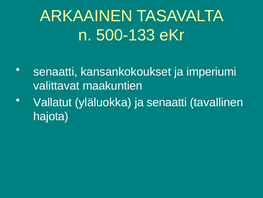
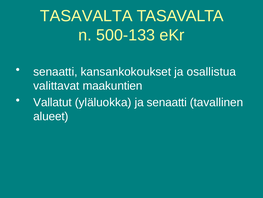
ARKAAINEN at (86, 16): ARKAAINEN -> TASAVALTA
imperiumi: imperiumi -> osallistua
hajota: hajota -> alueet
